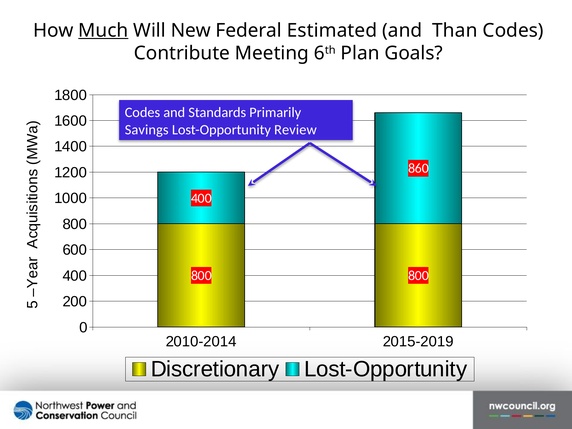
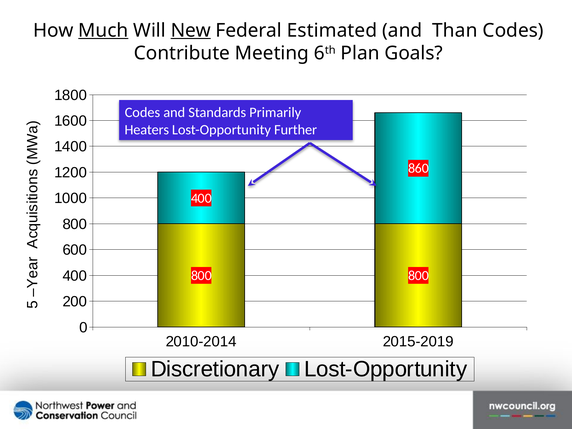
New underline: none -> present
Savings: Savings -> Heaters
Review: Review -> Further
